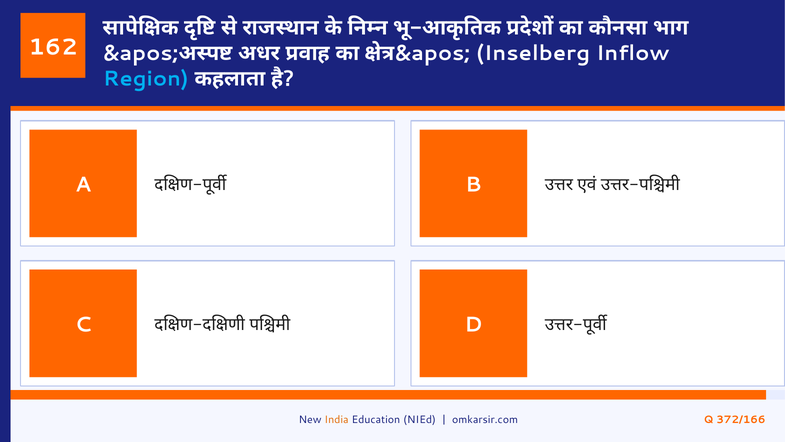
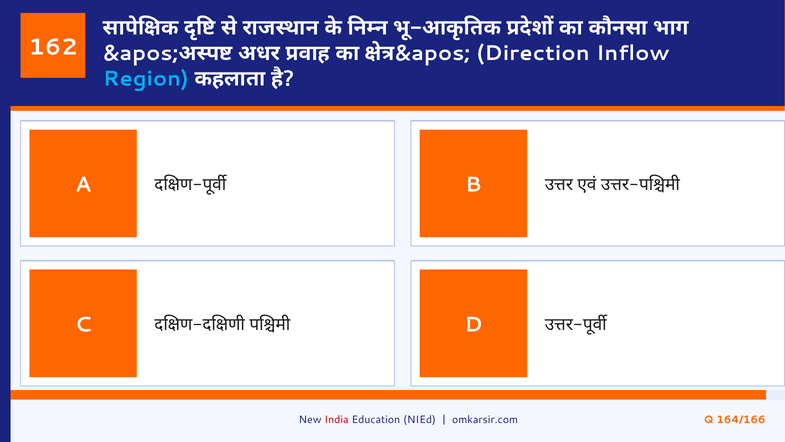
Inselberg: Inselberg -> Direction
India colour: orange -> red
372/166: 372/166 -> 164/166
